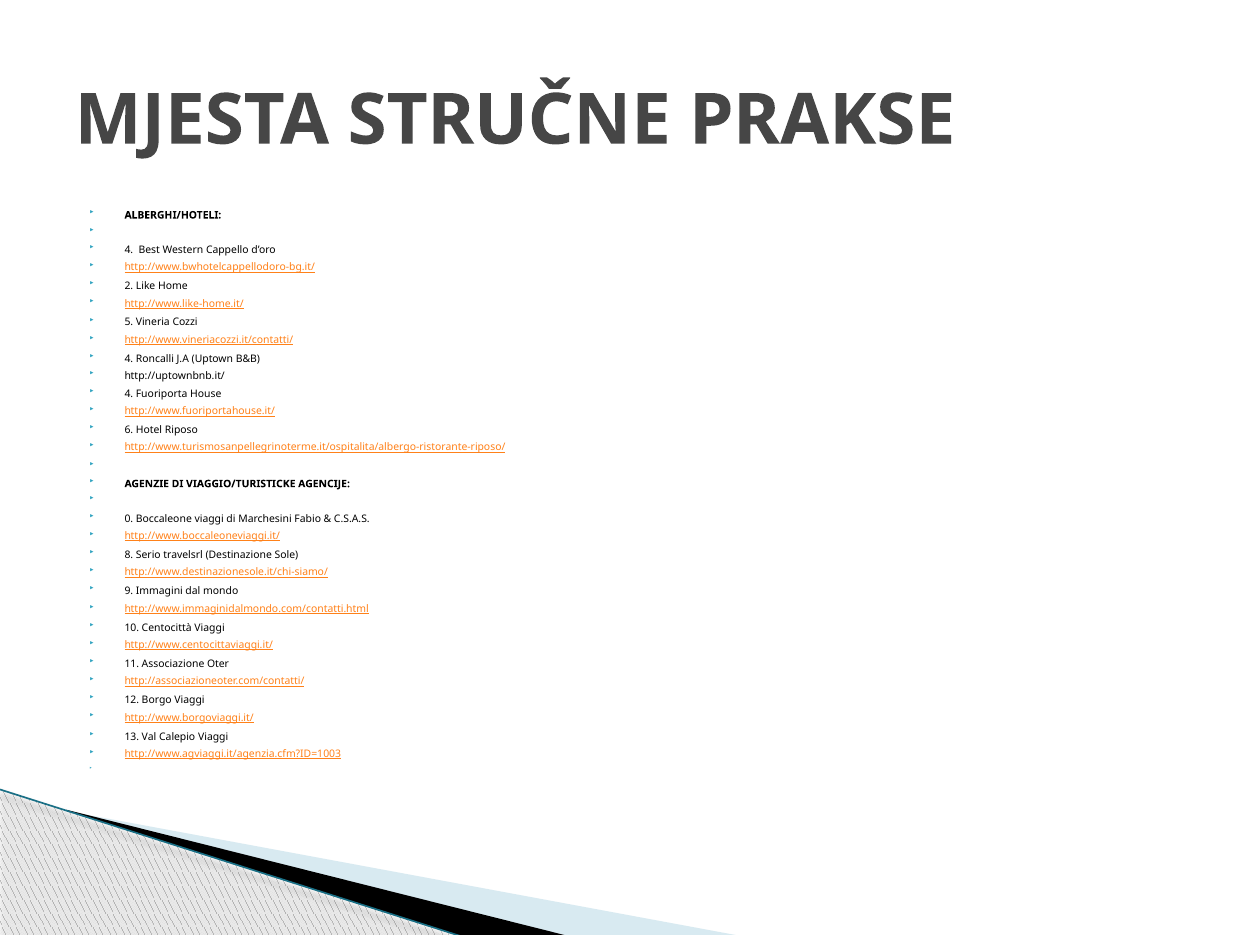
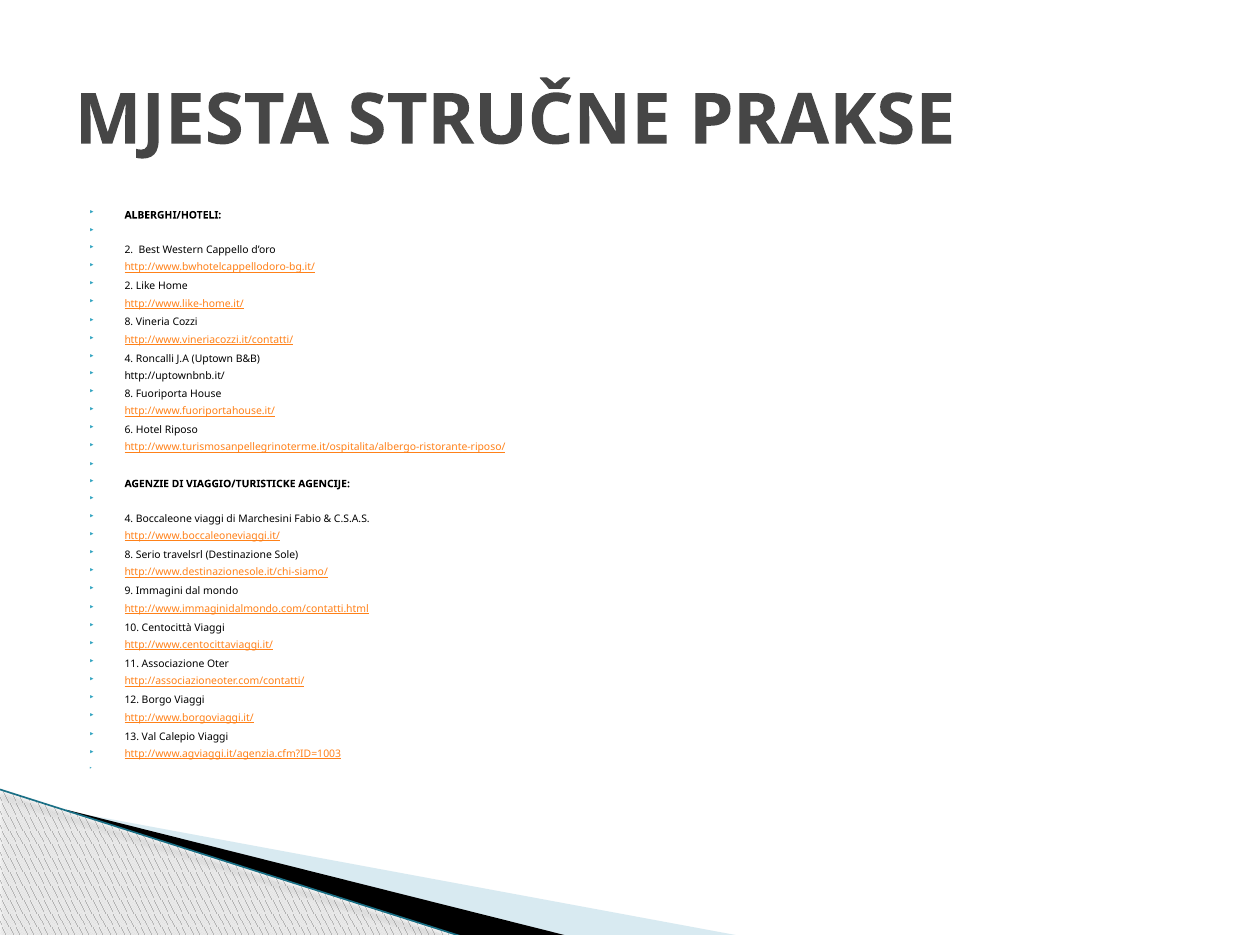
4 at (129, 250): 4 -> 2
5 at (129, 323): 5 -> 8
4 at (129, 394): 4 -> 8
0 at (129, 519): 0 -> 4
